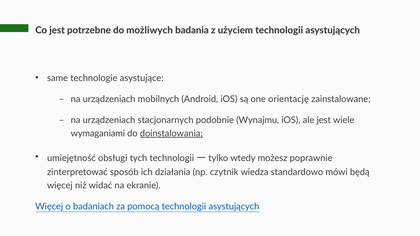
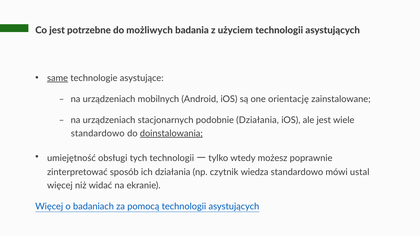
same underline: none -> present
podobnie Wynajmu: Wynajmu -> Działania
wymaganiami at (98, 134): wymaganiami -> standardowo
będą: będą -> ustal
